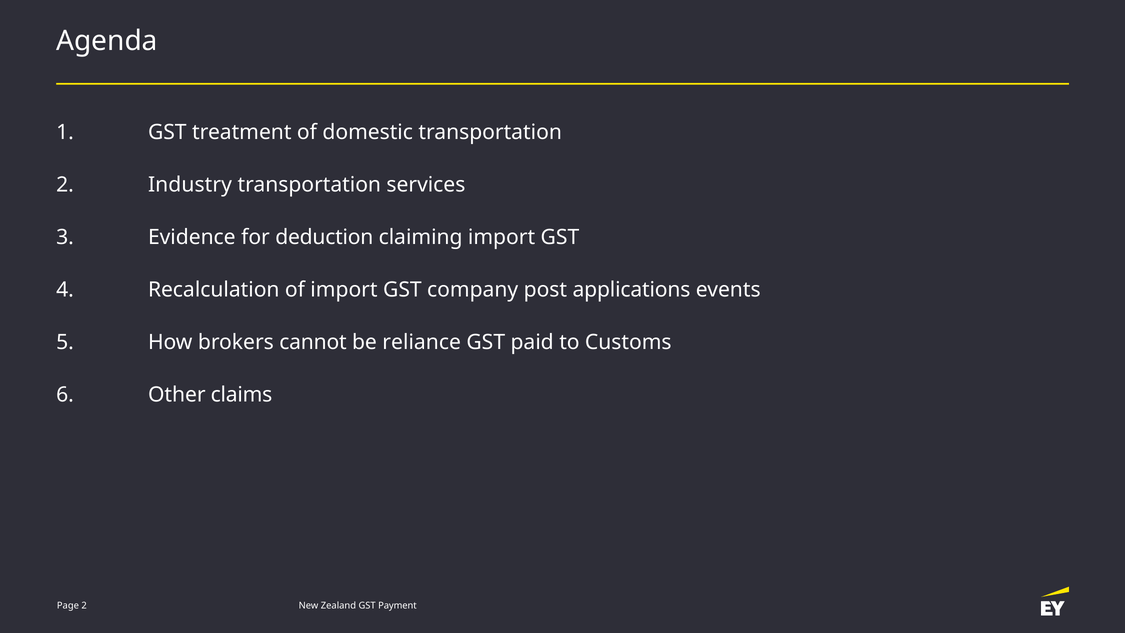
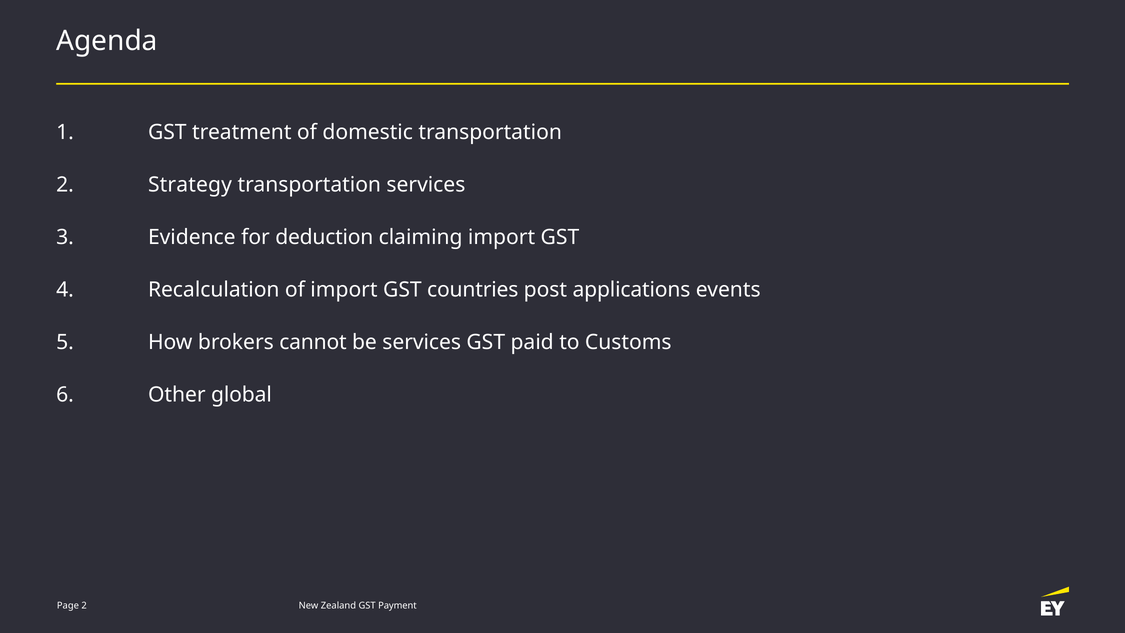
Industry: Industry -> Strategy
company: company -> countries
be reliance: reliance -> services
claims: claims -> global
